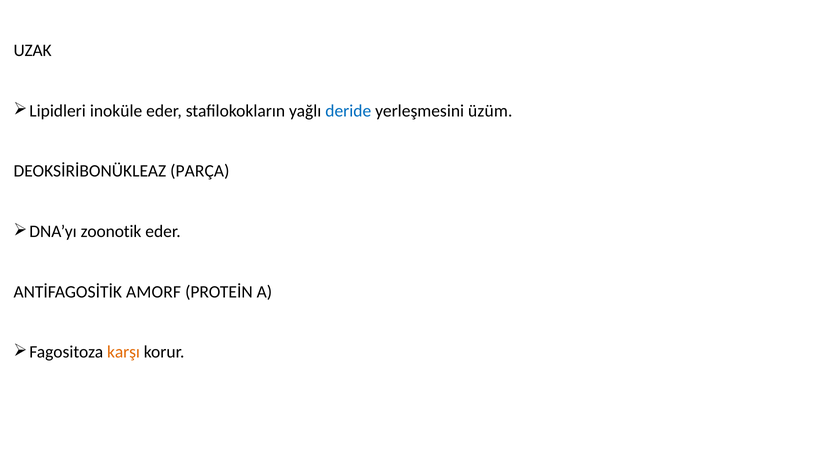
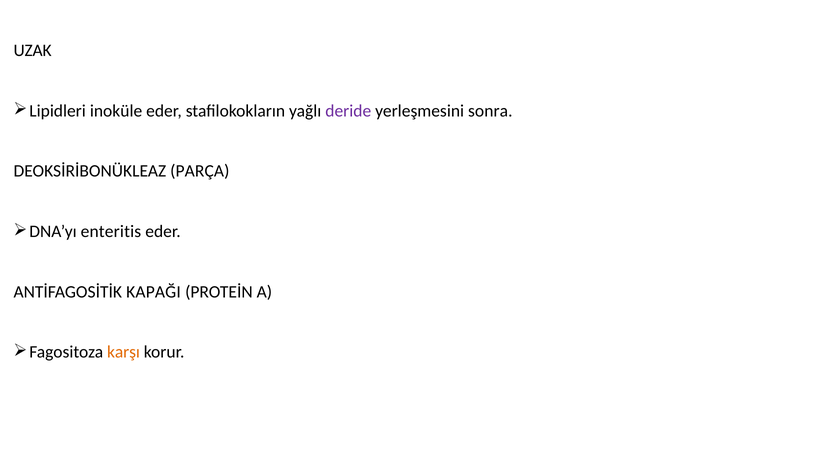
deride colour: blue -> purple
üzüm: üzüm -> sonra
zoonotik: zoonotik -> enteritis
AMORF: AMORF -> KAPAĞI
